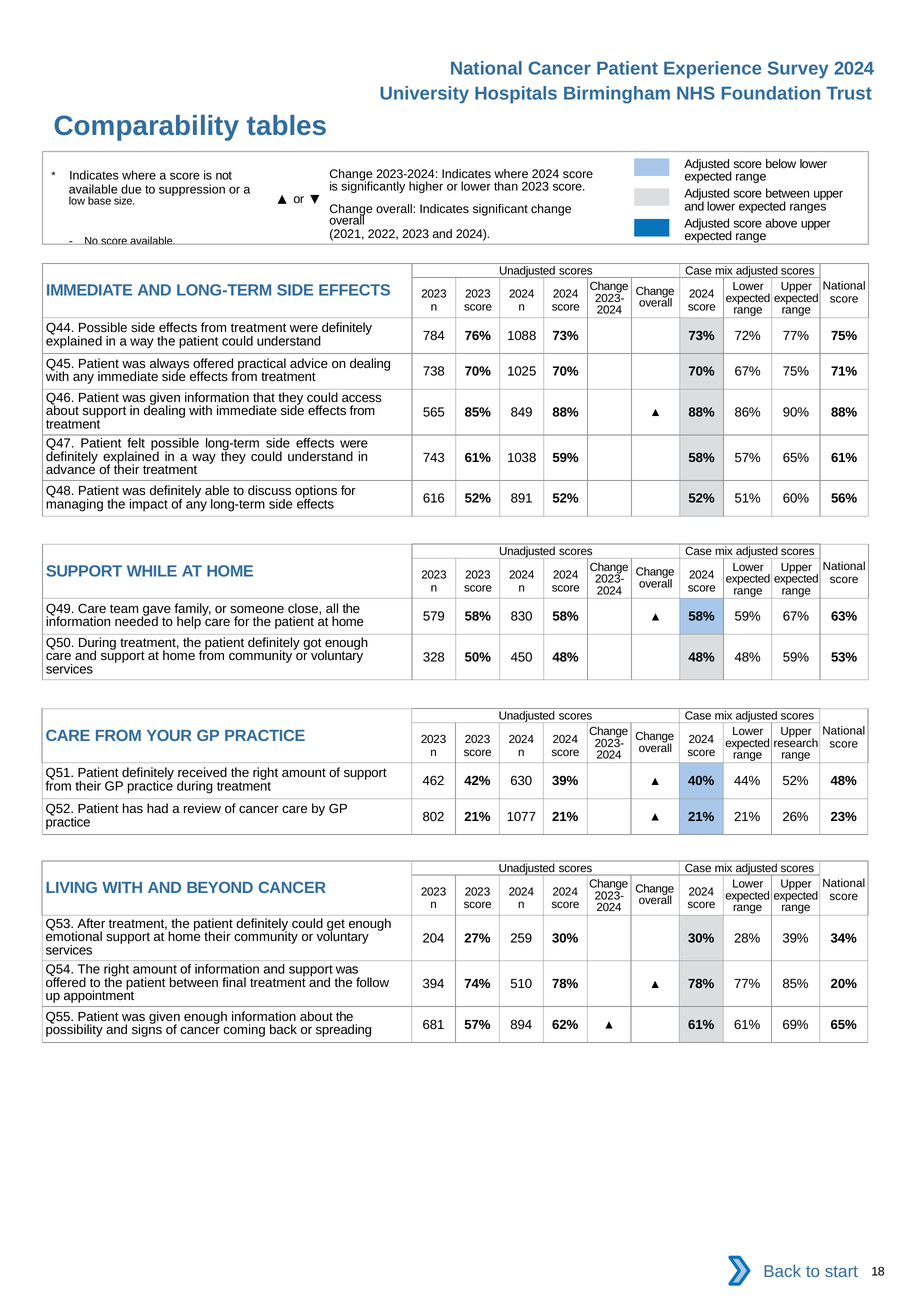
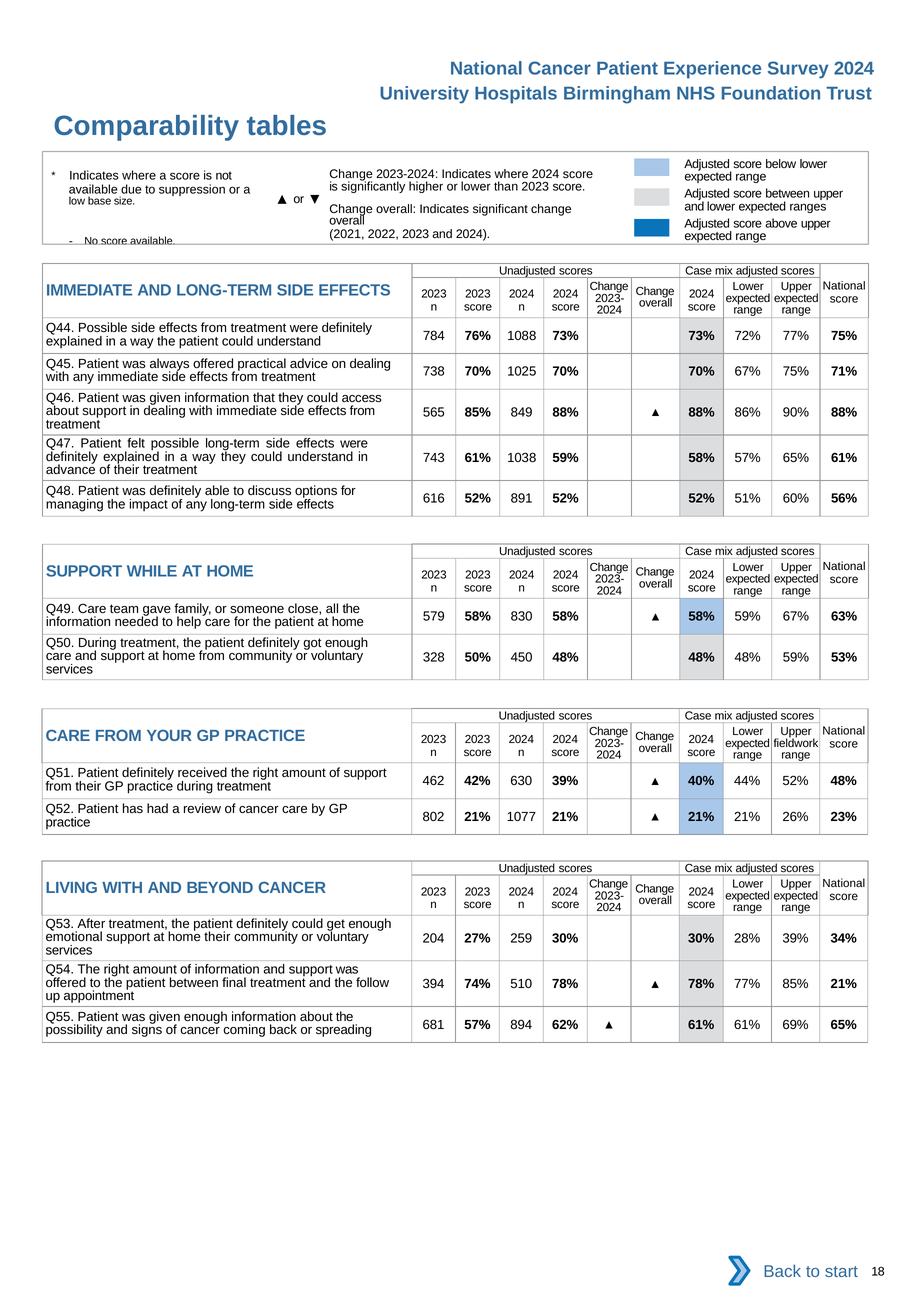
research: research -> fieldwork
85% 20%: 20% -> 21%
